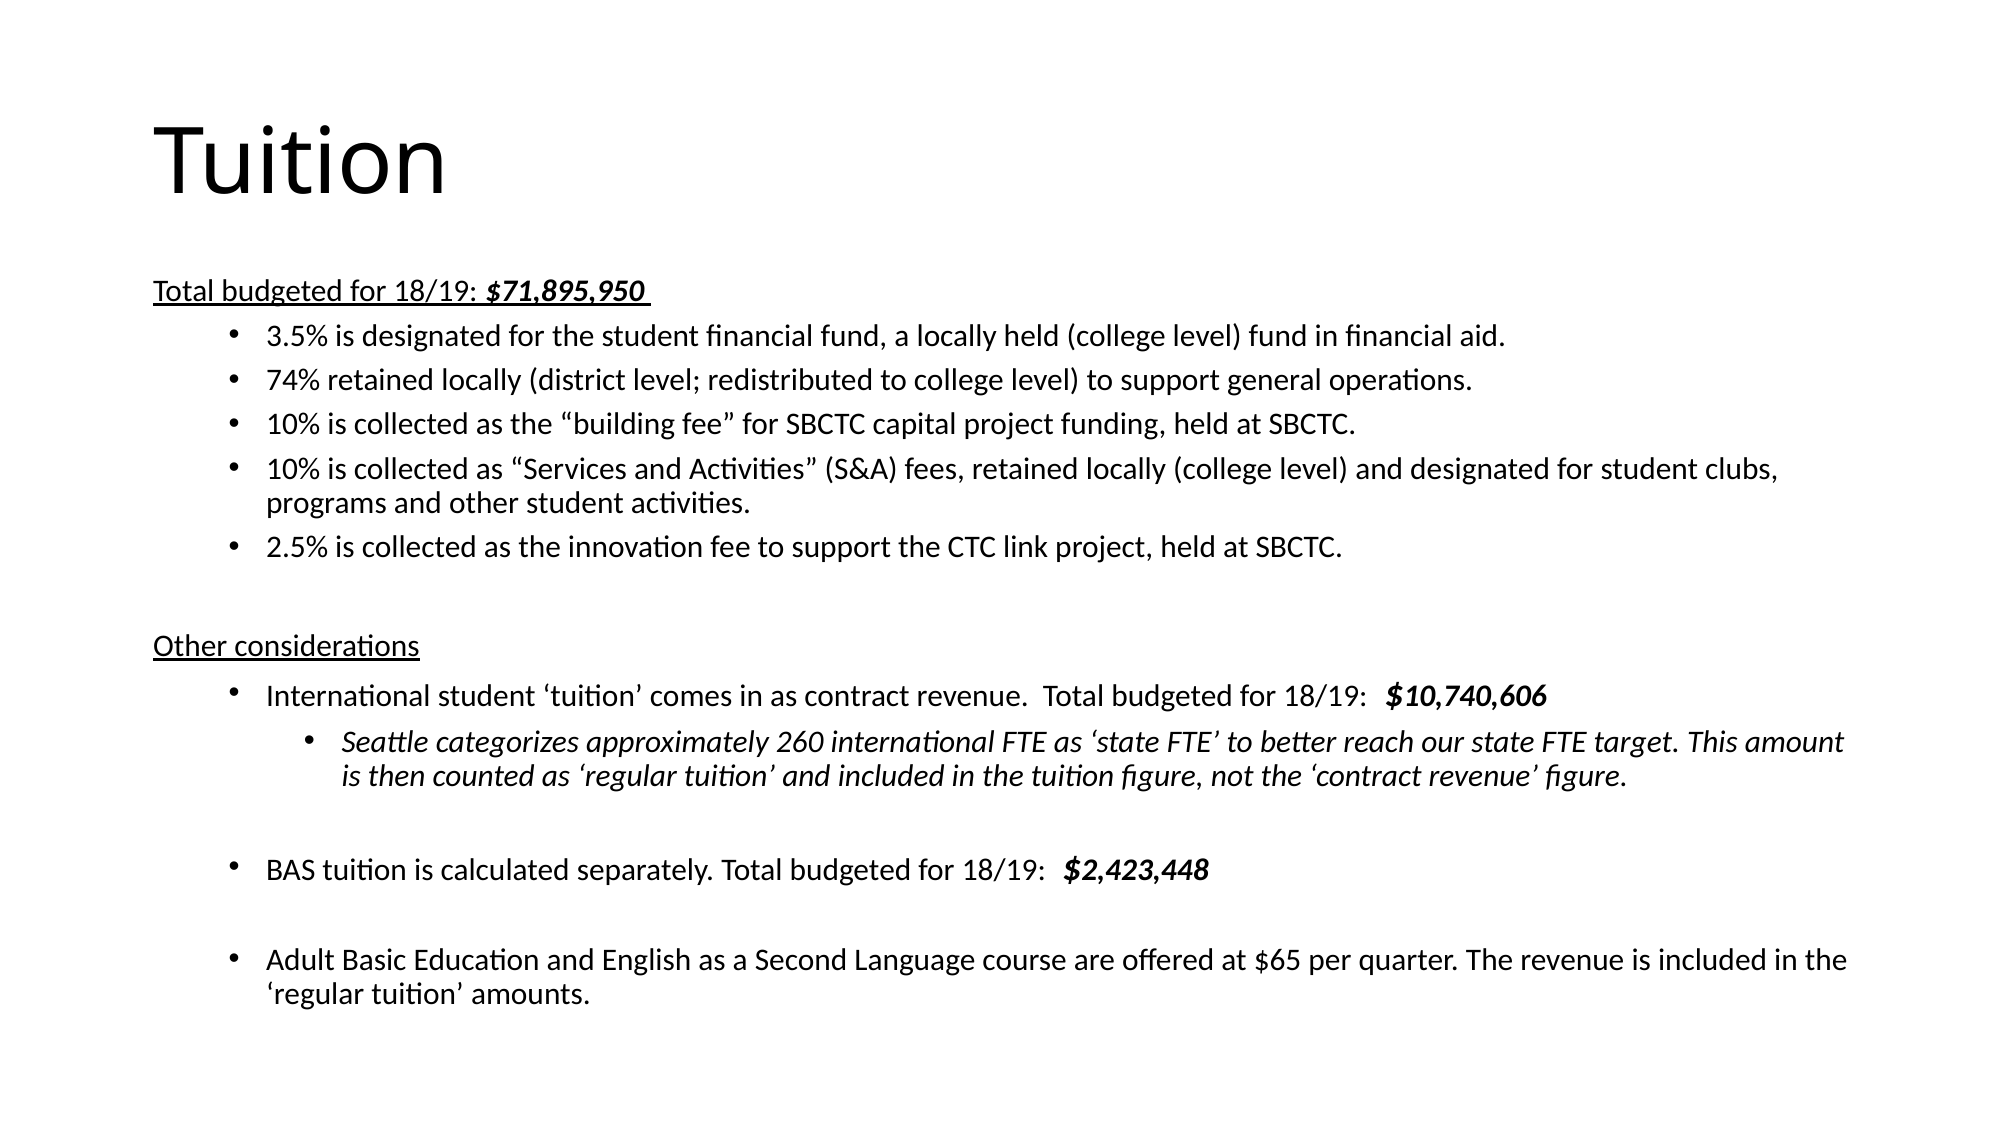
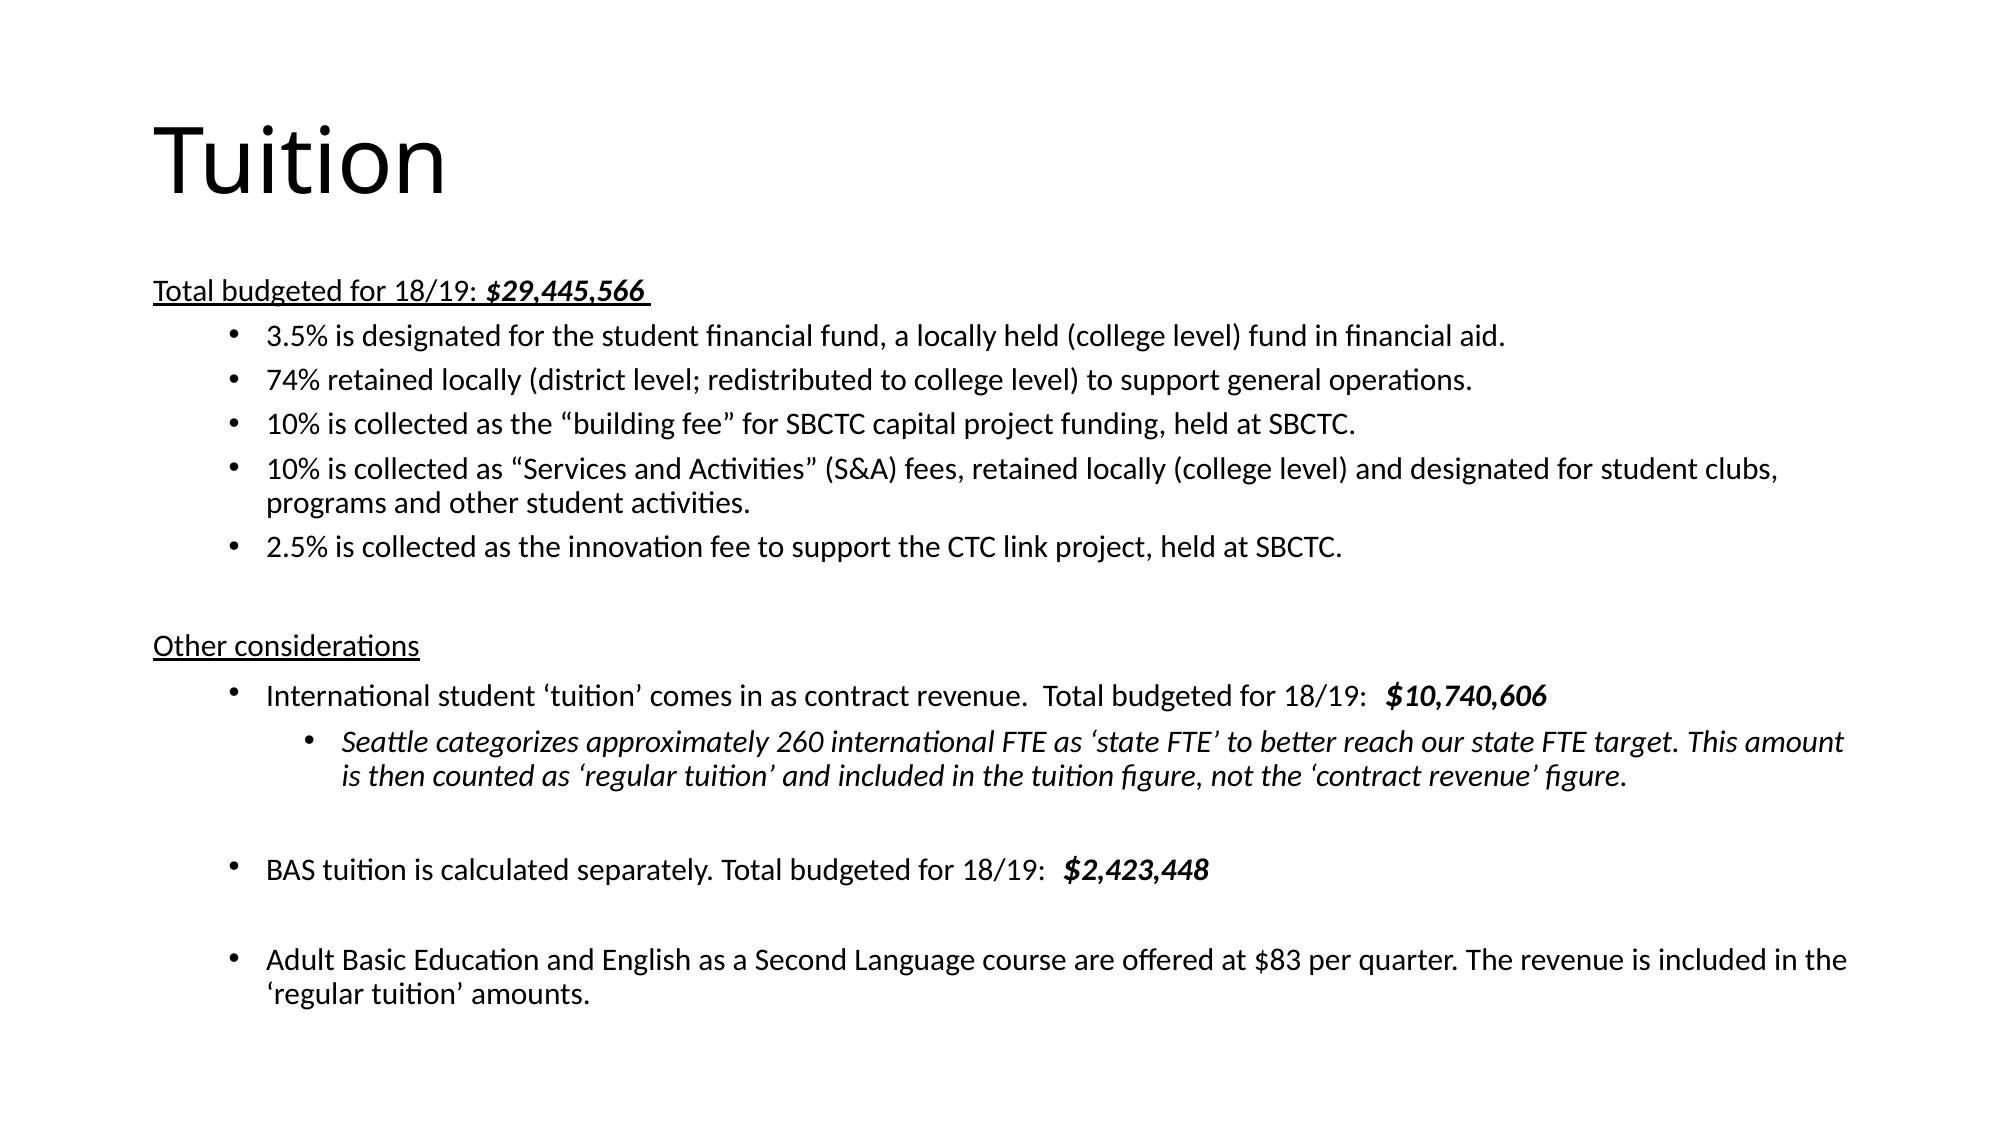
$71,895,950: $71,895,950 -> $29,445,566
$65: $65 -> $83
